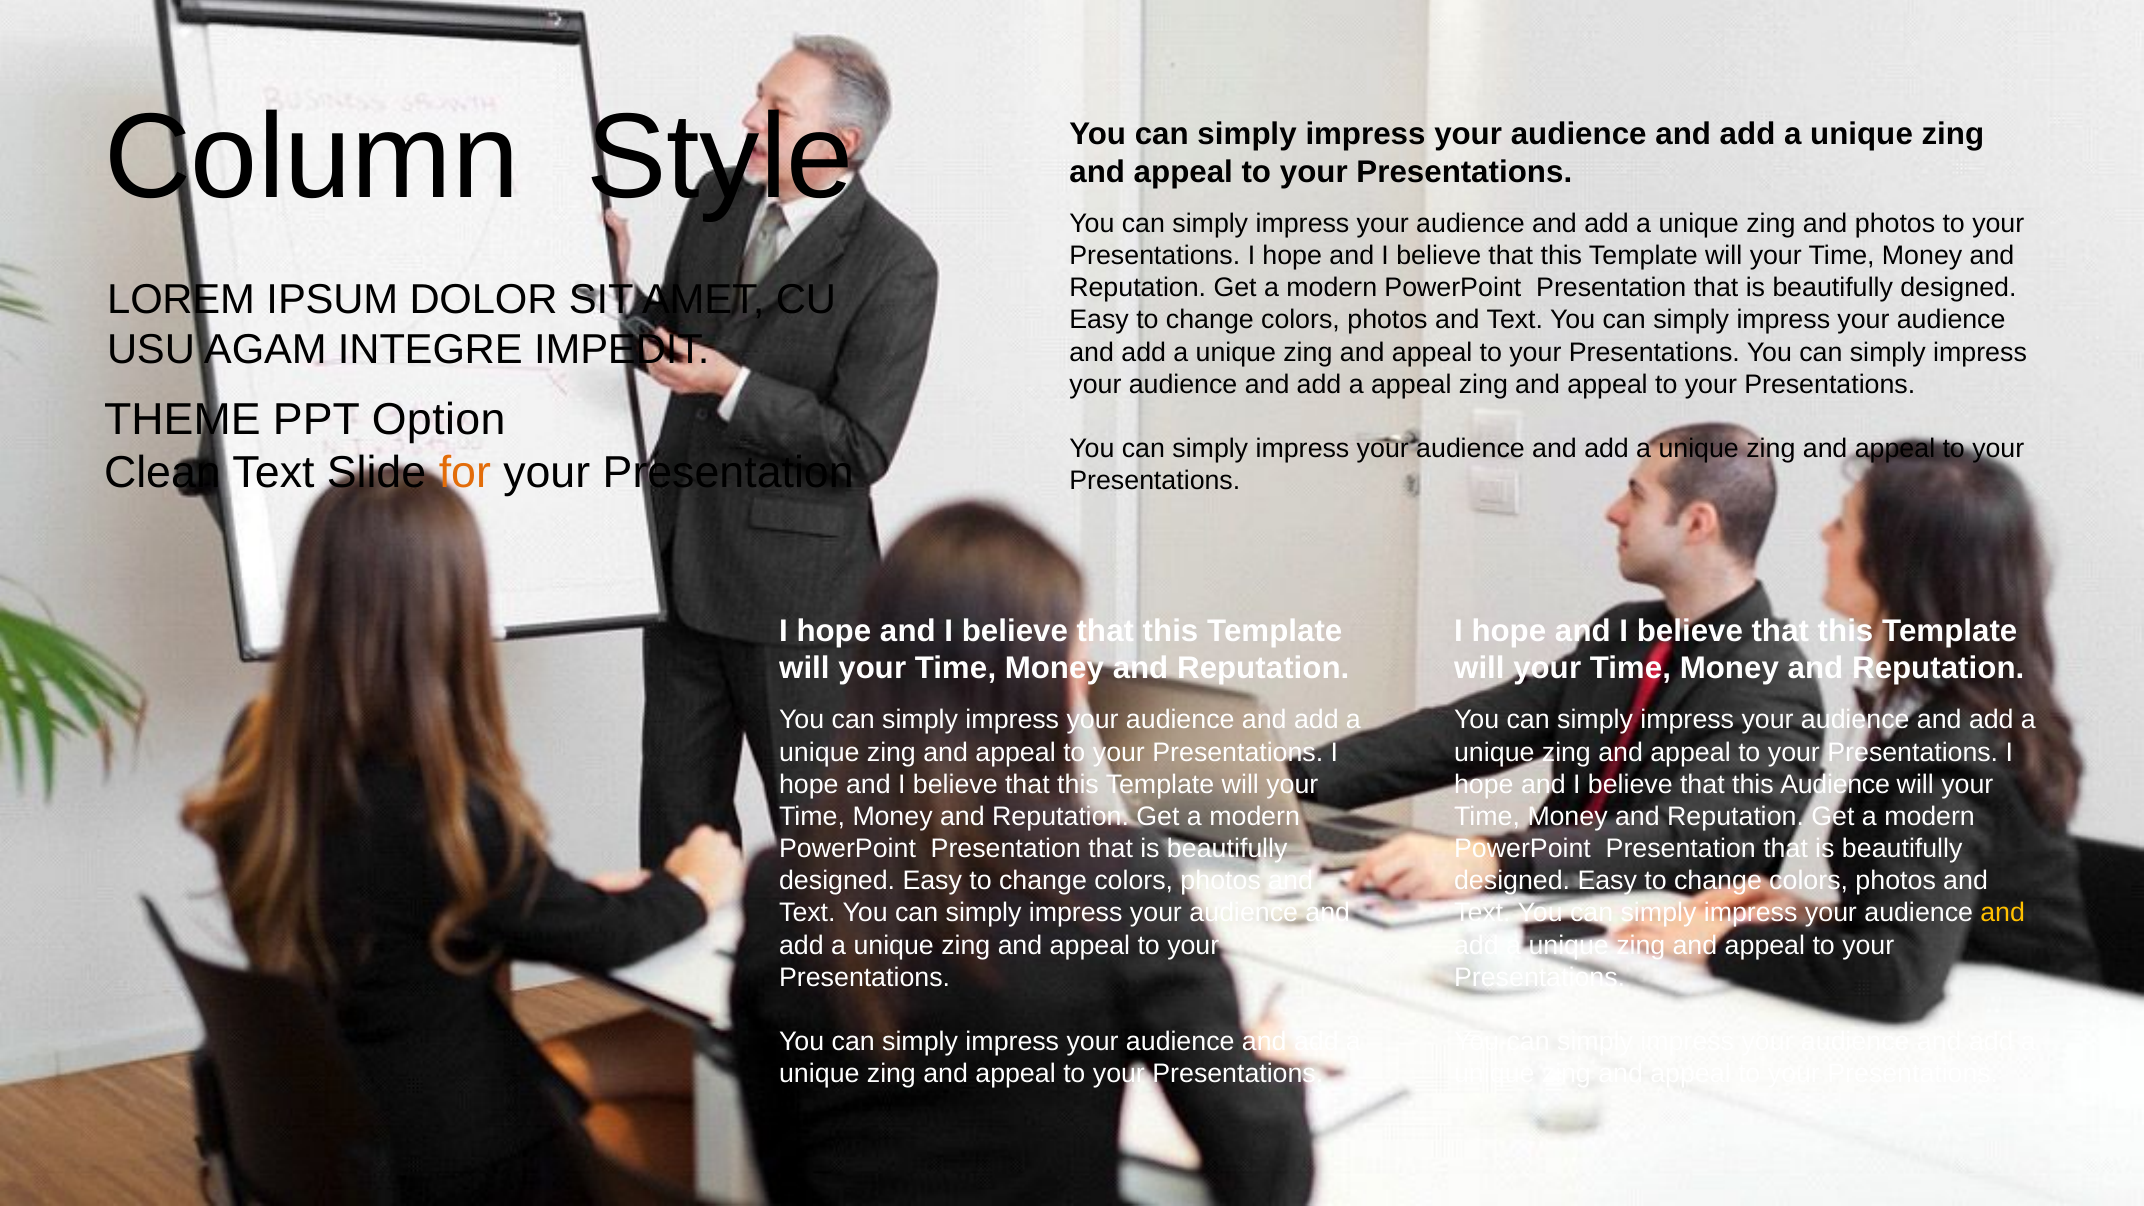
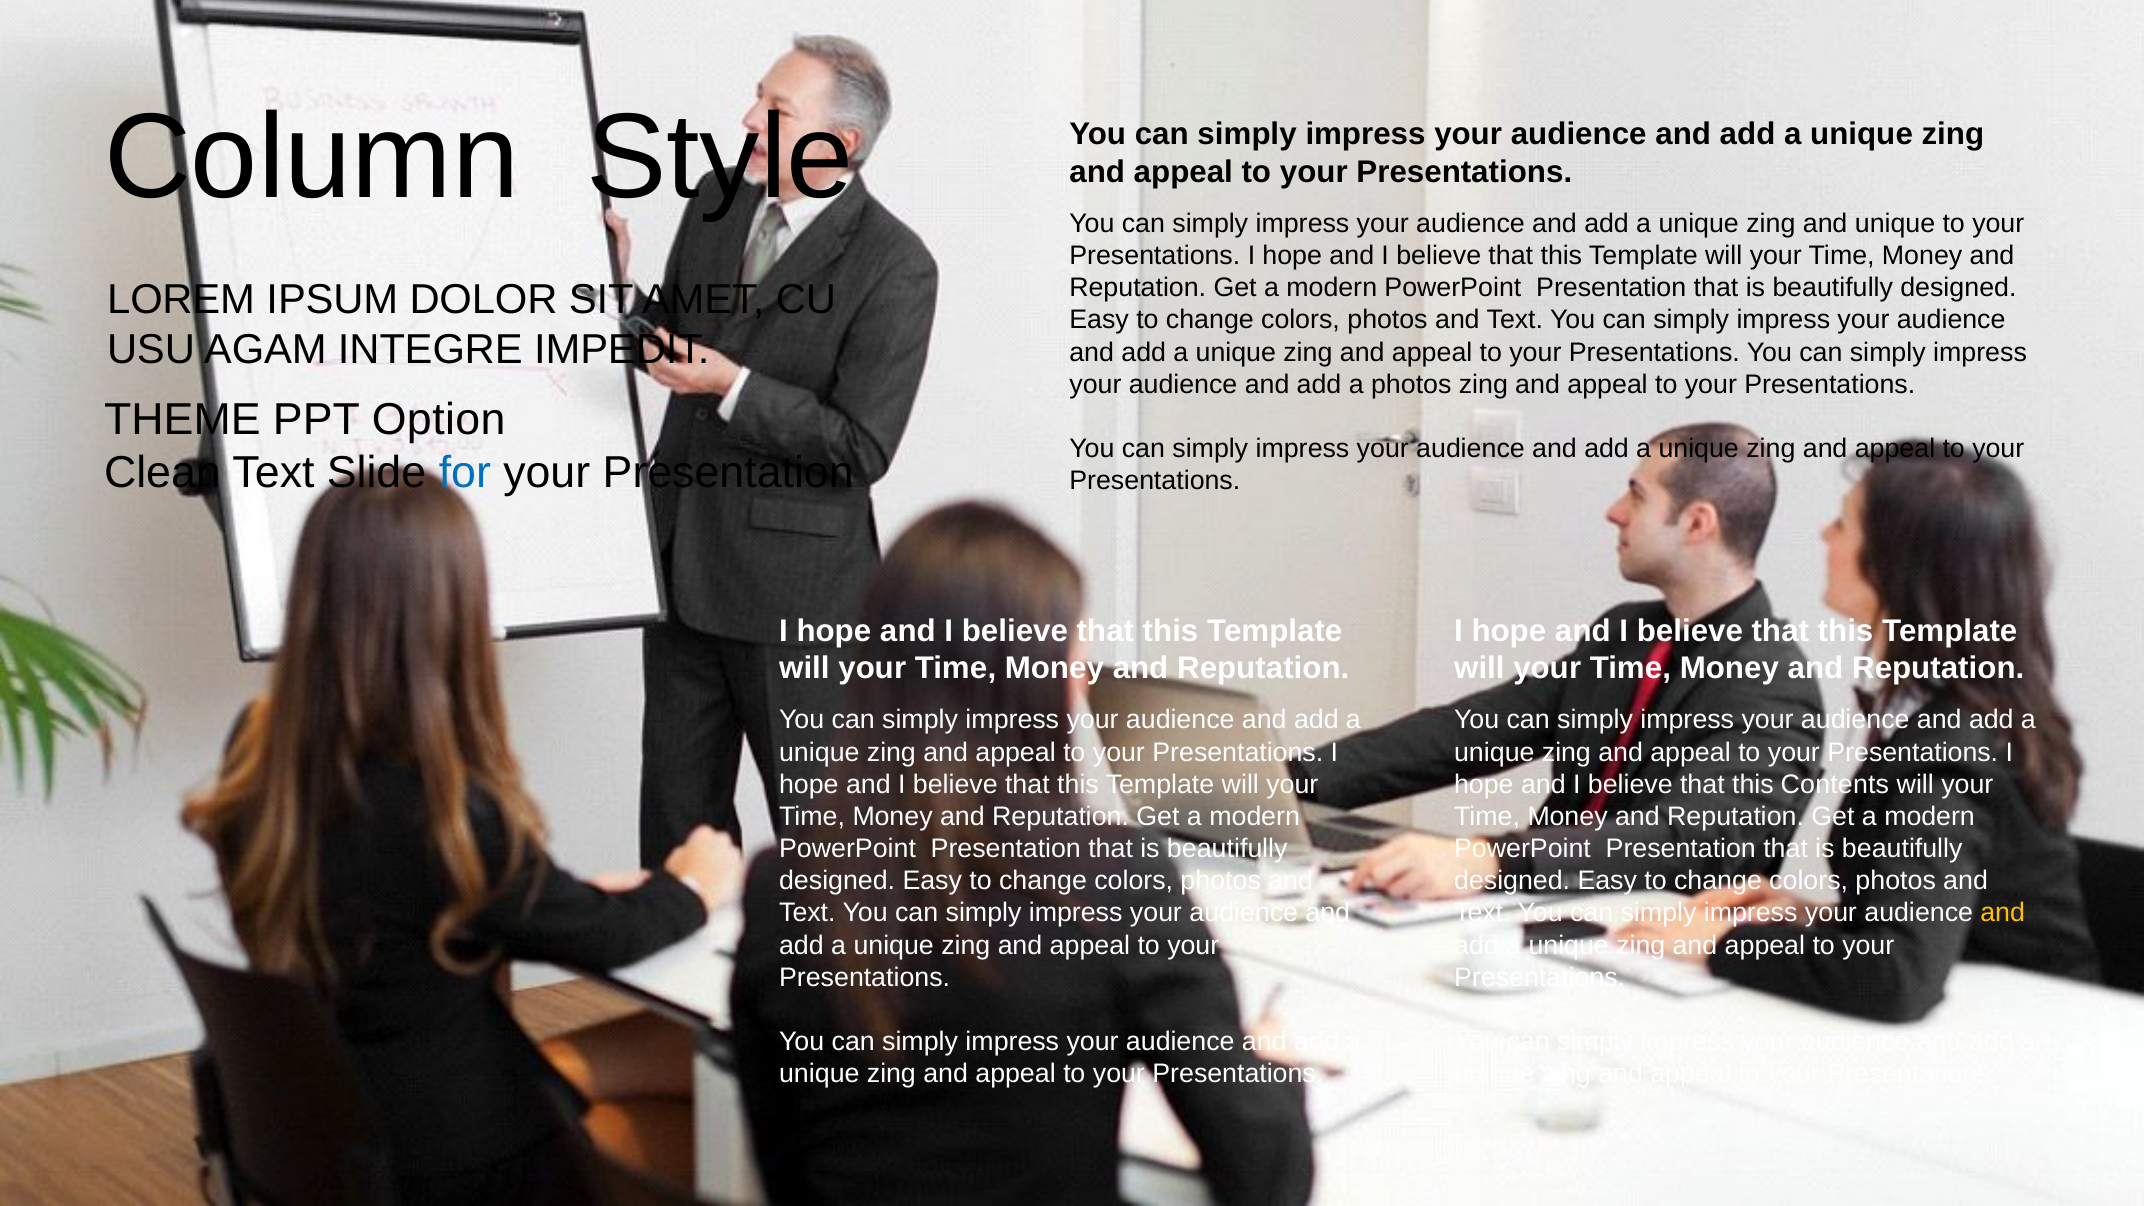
and photos: photos -> unique
a appeal: appeal -> photos
for colour: orange -> blue
this Audience: Audience -> Contents
